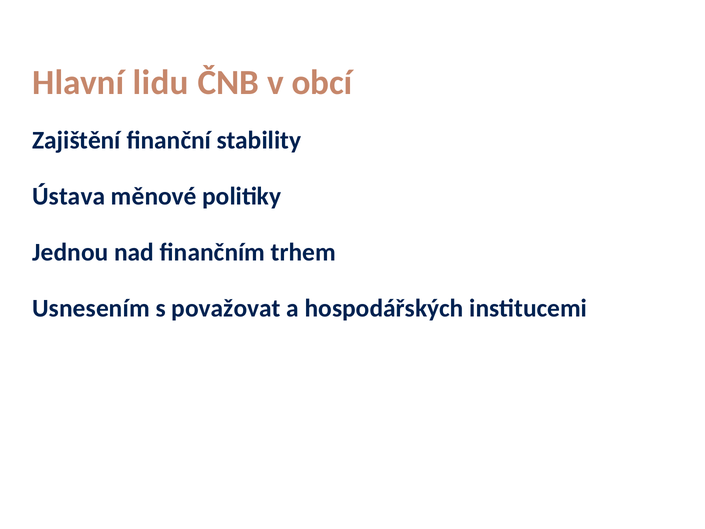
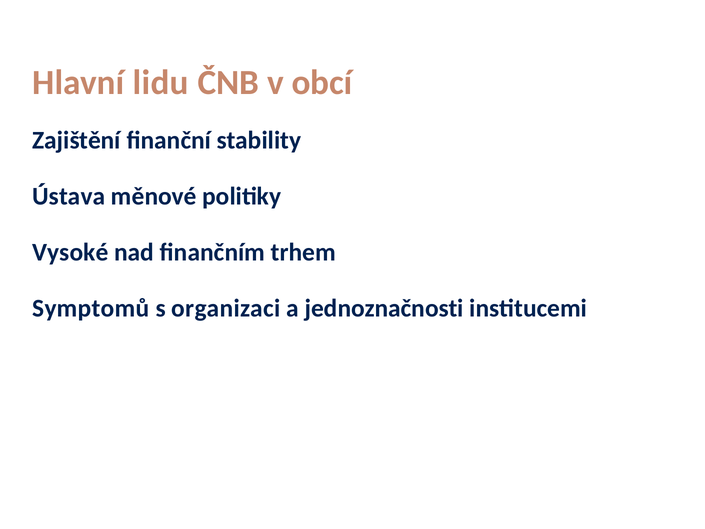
Jednou: Jednou -> Vysoké
Usnesením: Usnesením -> Symptomů
považovat: považovat -> organizaci
hospodářských: hospodářských -> jednoznačnosti
